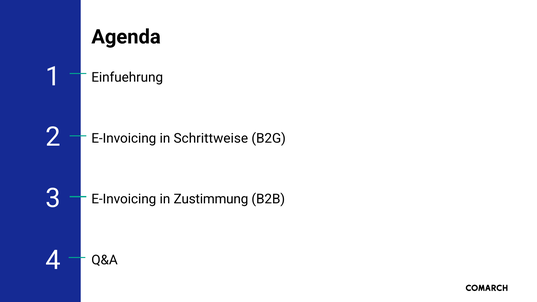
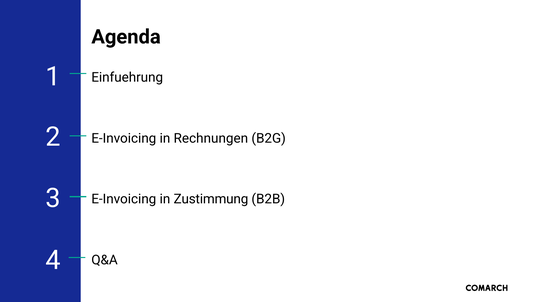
Schrittweise: Schrittweise -> Rechnungen
